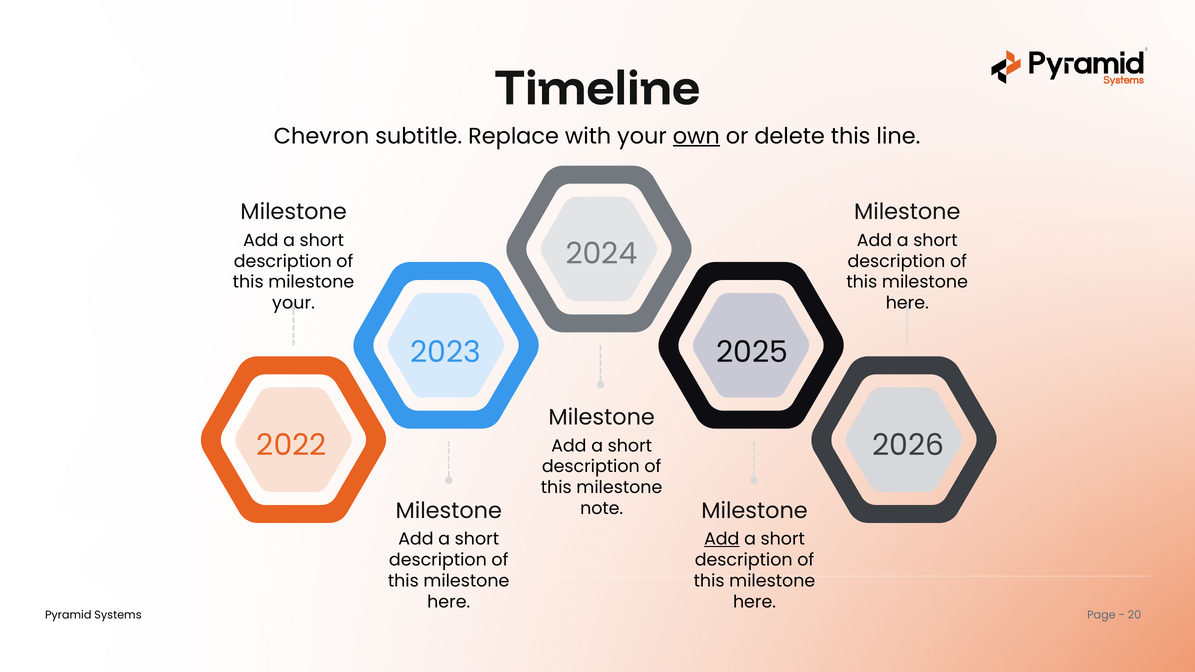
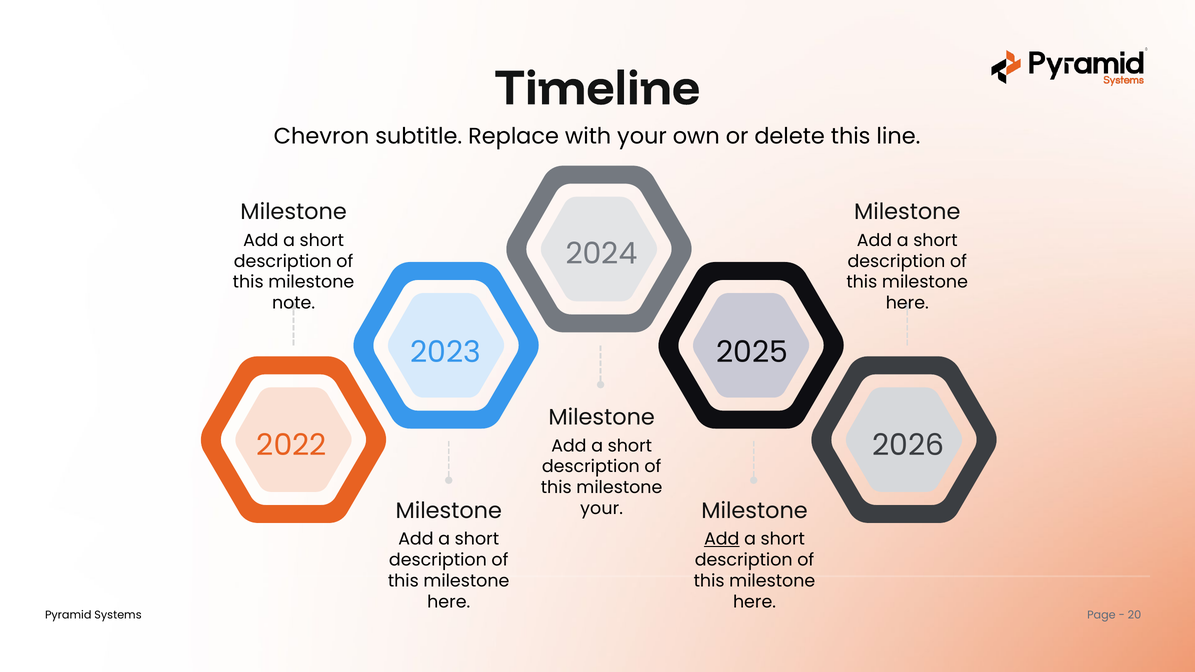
own underline: present -> none
your at (293, 303): your -> note
note at (602, 509): note -> your
